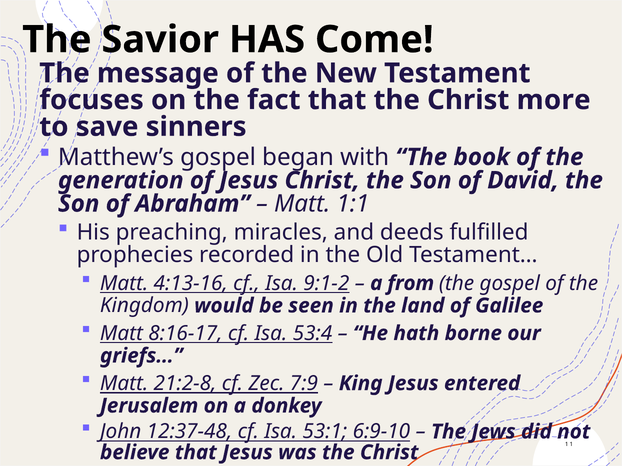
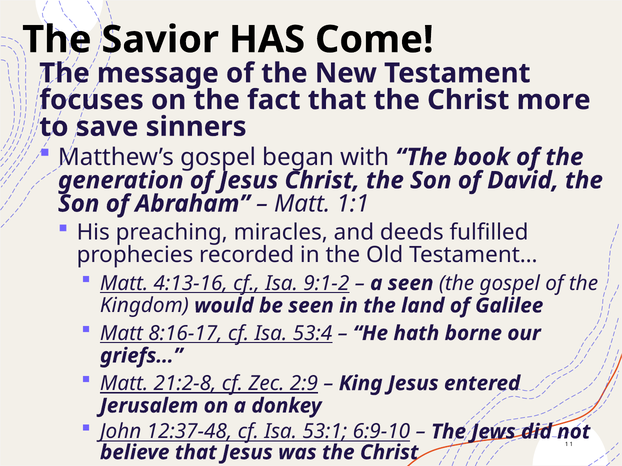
a from: from -> seen
7:9: 7:9 -> 2:9
